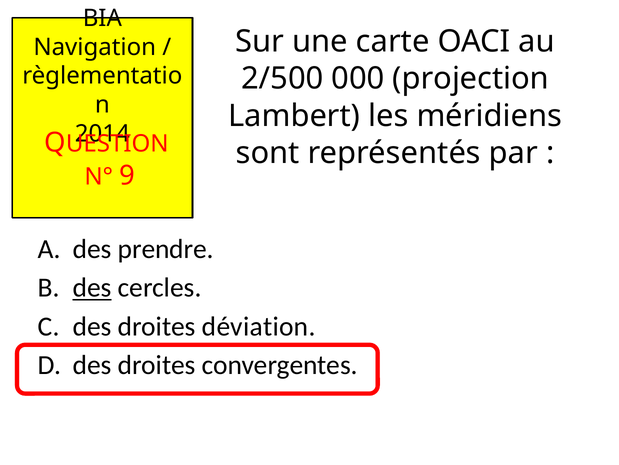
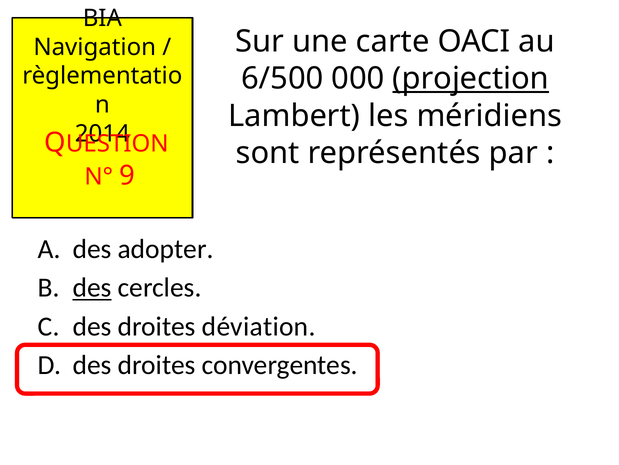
2/500: 2/500 -> 6/500
projection underline: none -> present
prendre: prendre -> adopter
